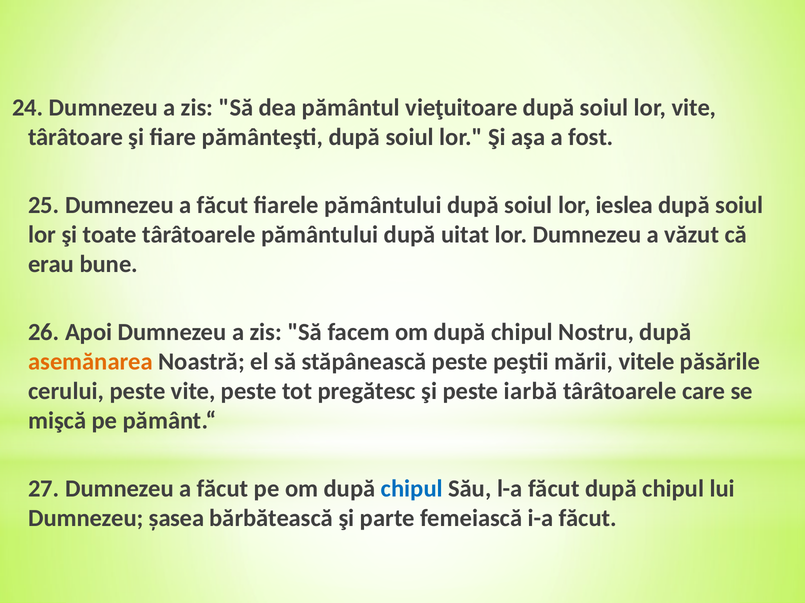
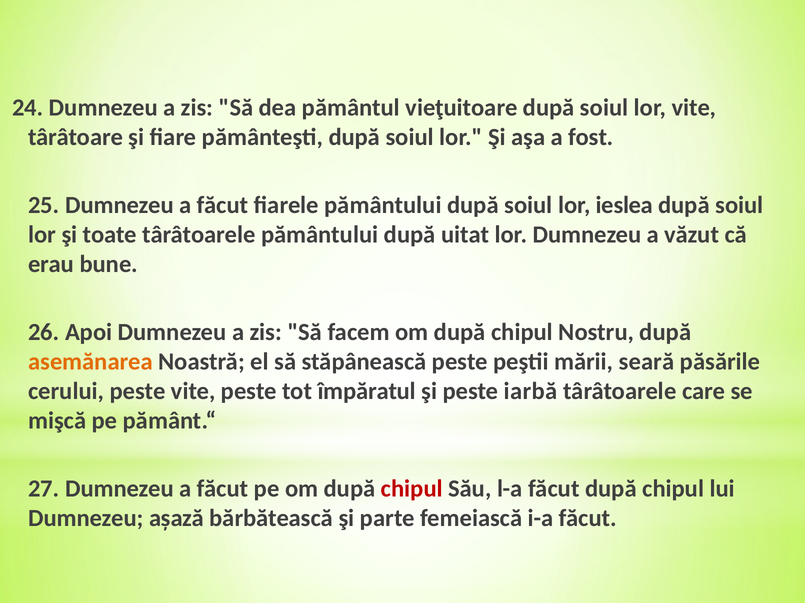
vitele: vitele -> seară
pregătesc: pregătesc -> împăratul
chipul at (412, 489) colour: blue -> red
şasea: şasea -> aşază
